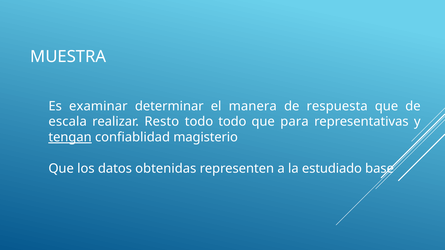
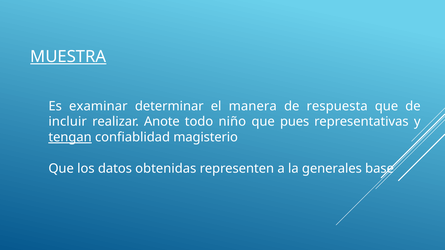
MUESTRA underline: none -> present
escala: escala -> incluir
Resto: Resto -> Anote
todo todo: todo -> niño
para: para -> pues
estudiado: estudiado -> generales
